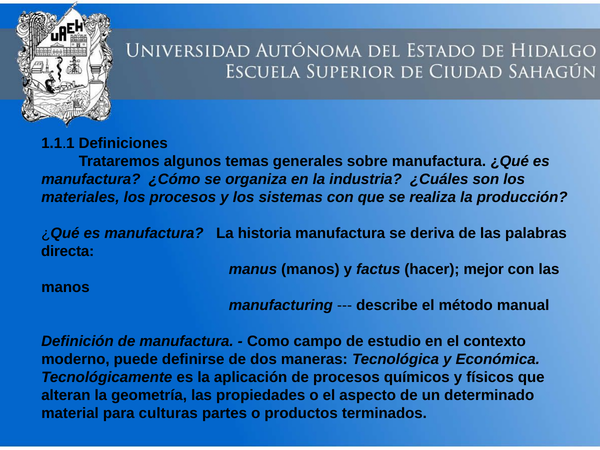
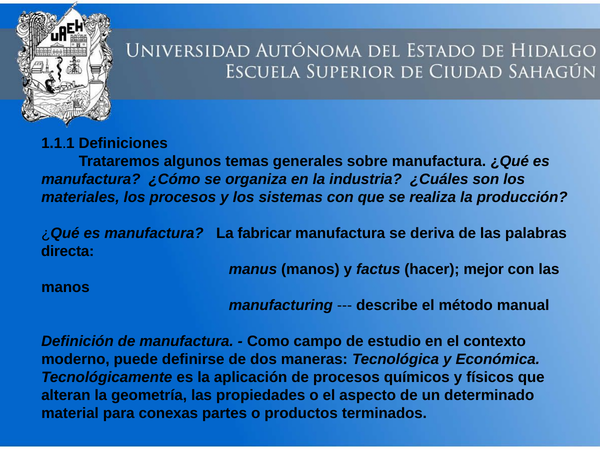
historia: historia -> fabricar
culturas: culturas -> conexas
